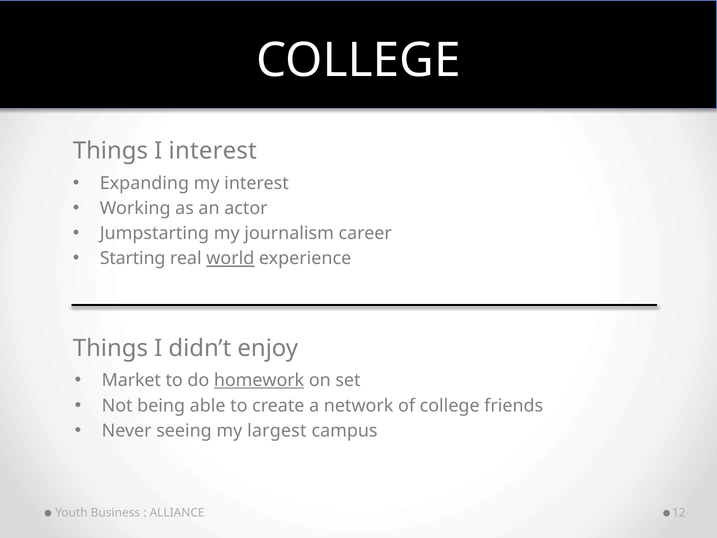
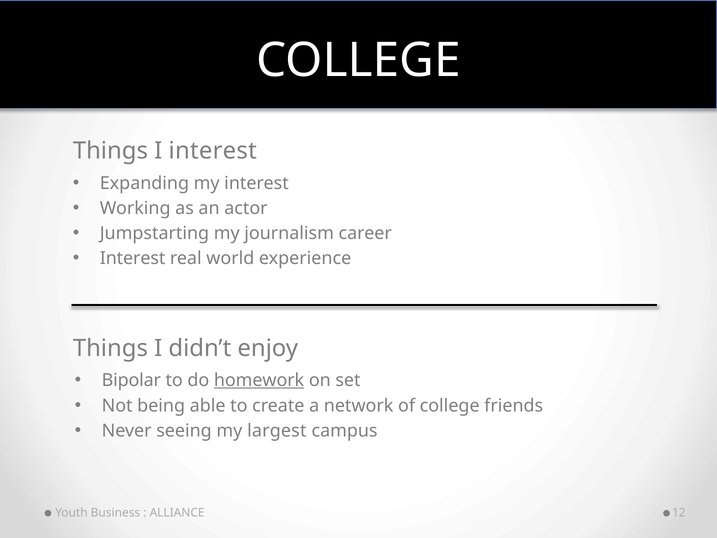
Starting at (133, 258): Starting -> Interest
world underline: present -> none
Market: Market -> Bipolar
